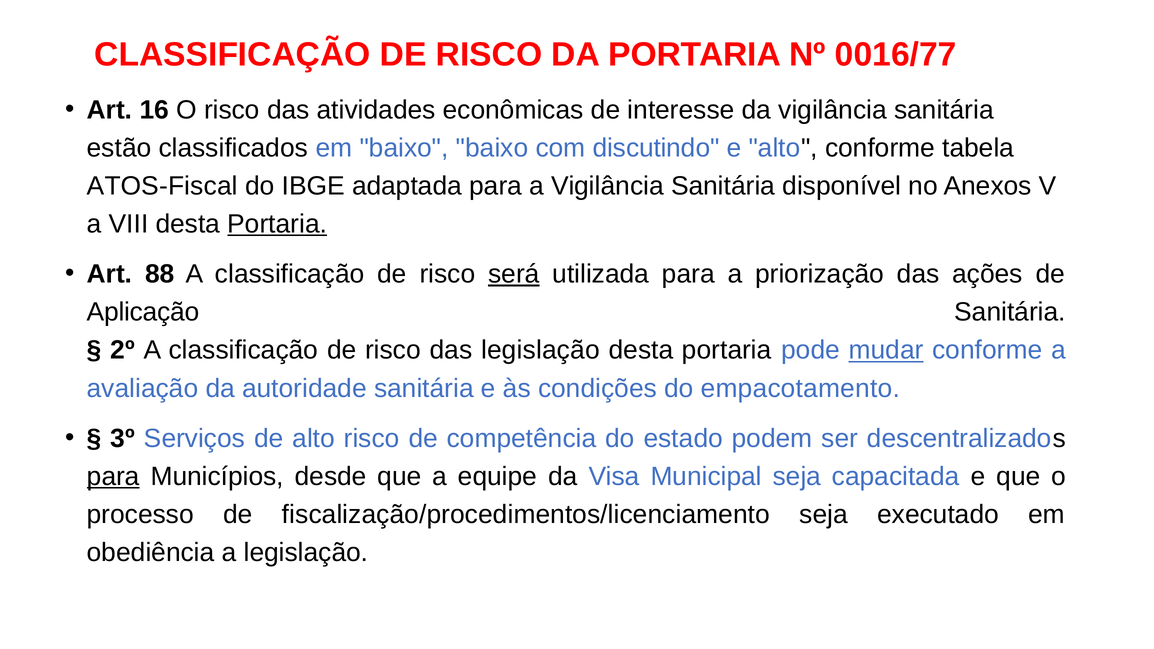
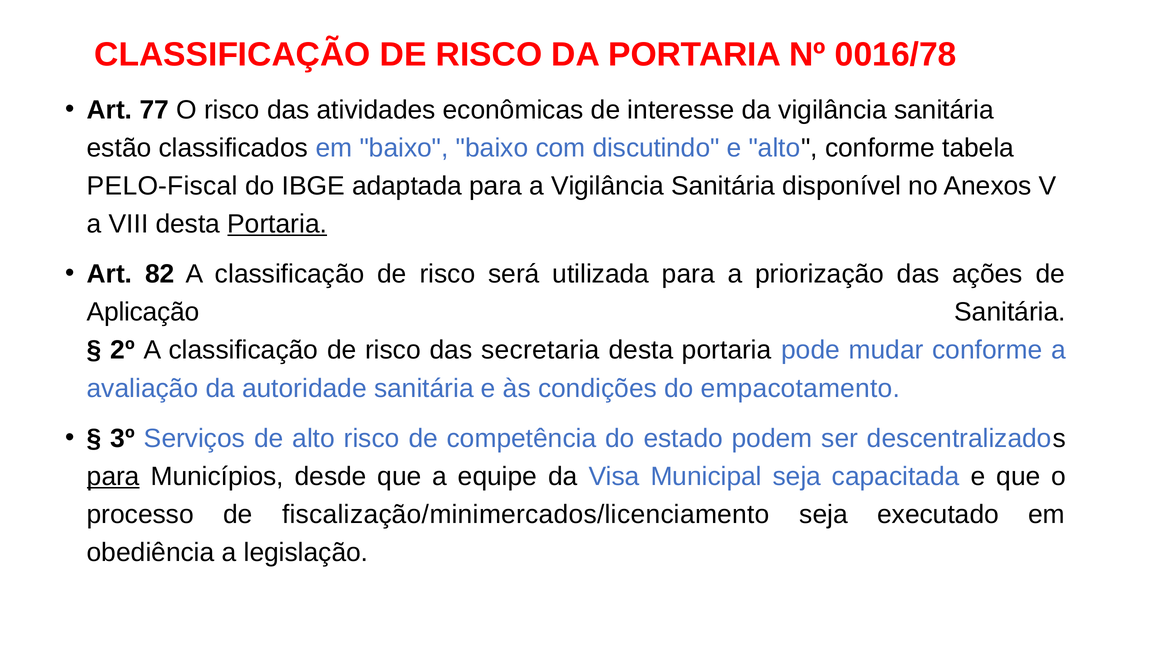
0016/77: 0016/77 -> 0016/78
16: 16 -> 77
ATOS-Fiscal: ATOS-Fiscal -> PELO-Fiscal
88: 88 -> 82
será underline: present -> none
das legislação: legislação -> secretaria
mudar underline: present -> none
fiscalização/procedimentos/licenciamento: fiscalização/procedimentos/licenciamento -> fiscalização/minimercados/licenciamento
